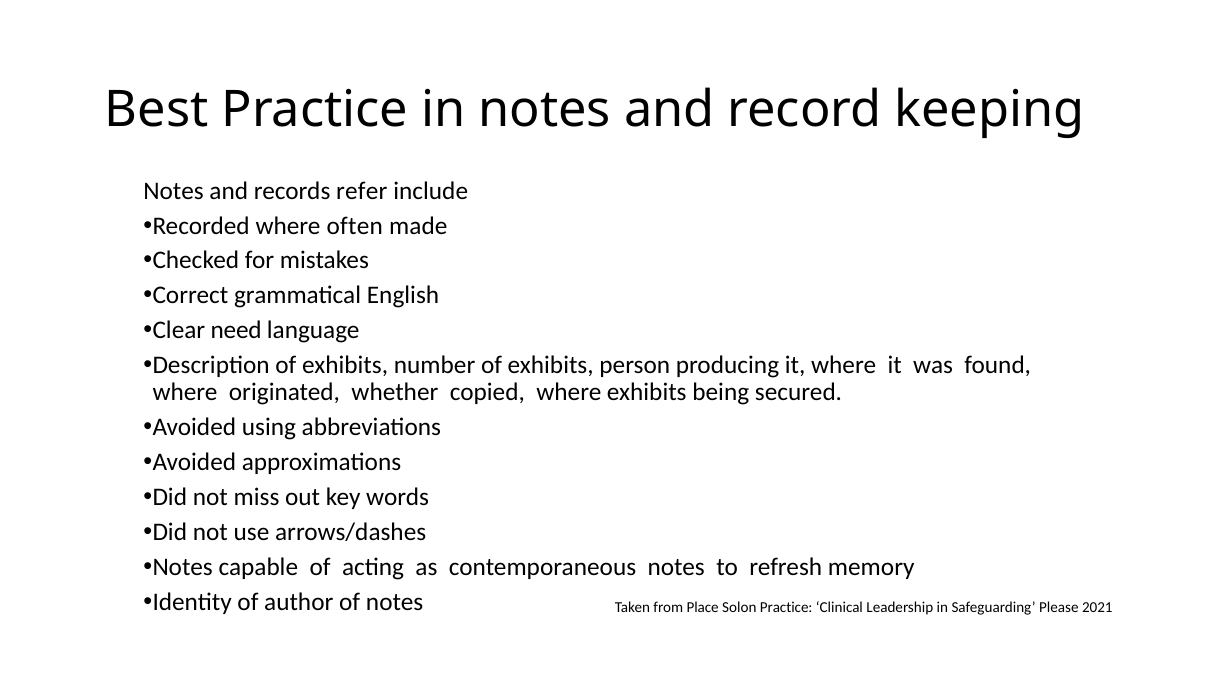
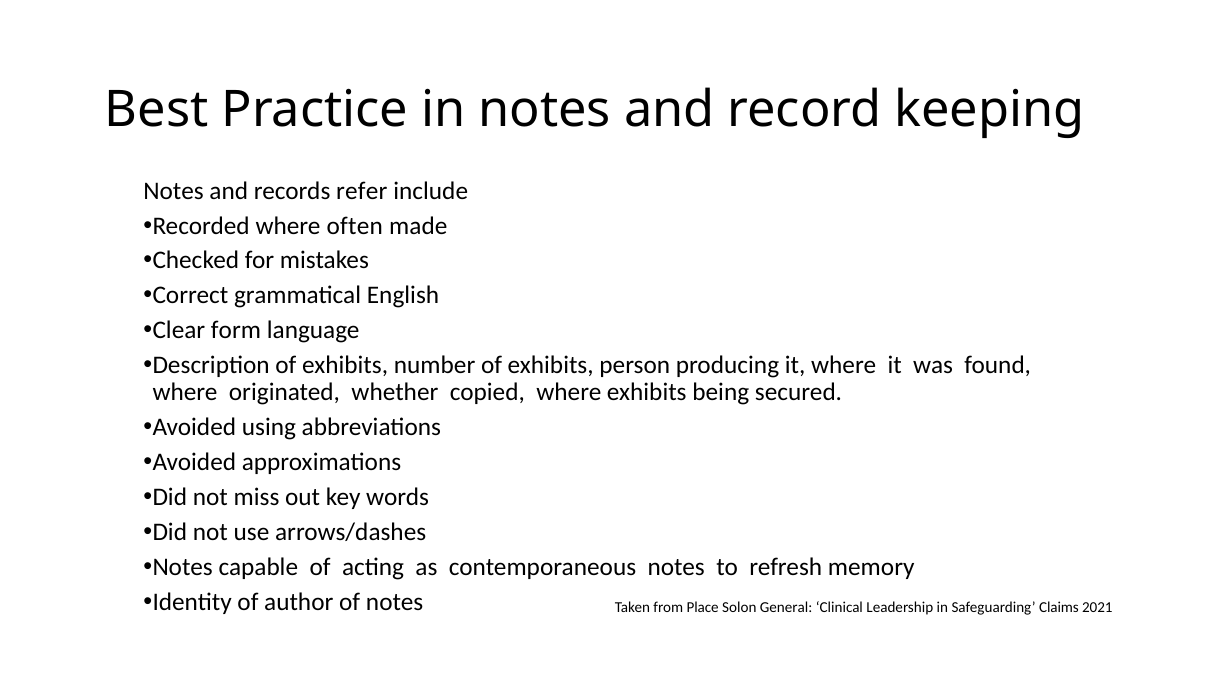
need: need -> form
Solon Practice: Practice -> General
Please: Please -> Claims
